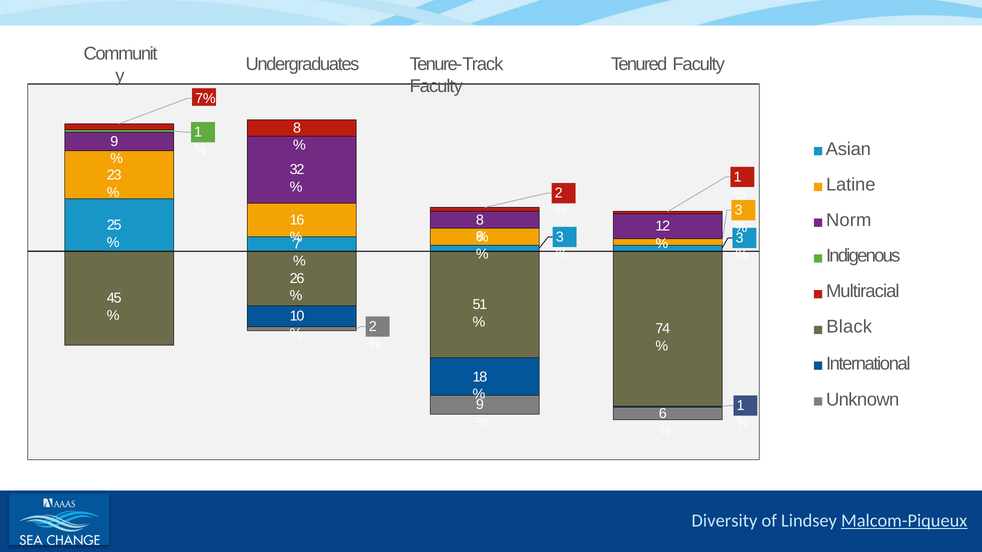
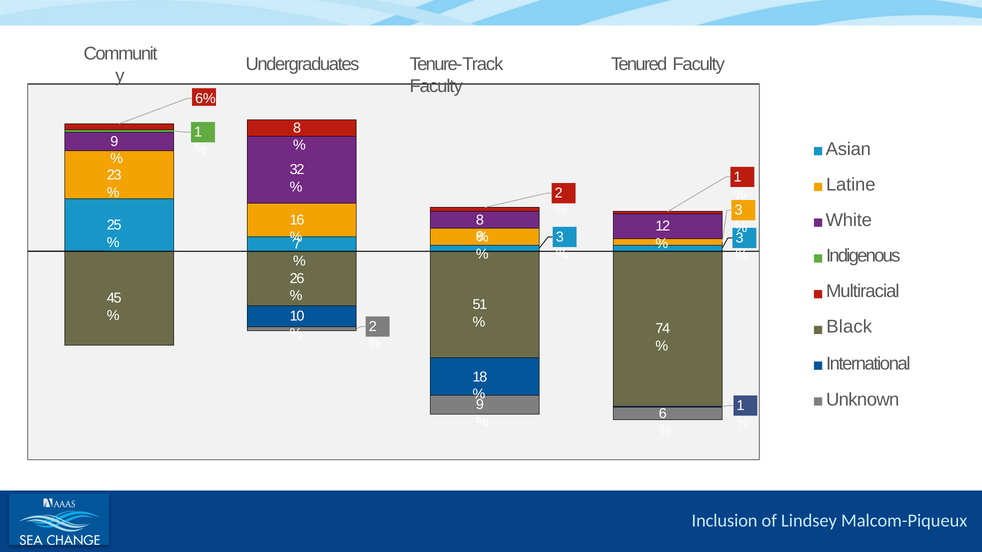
7%: 7% -> 6%
Norm: Norm -> White
Diversity: Diversity -> Inclusion
Malcom-Piqueux underline: present -> none
